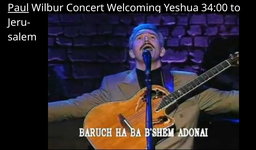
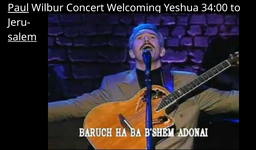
salem underline: none -> present
